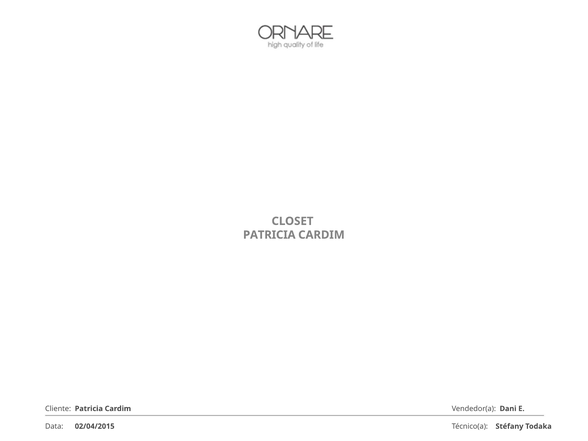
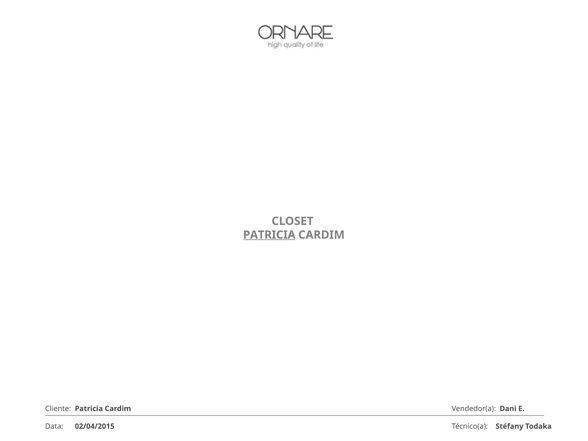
PATRICIA at (269, 235) underline: none -> present
